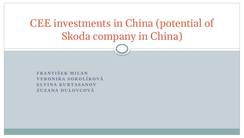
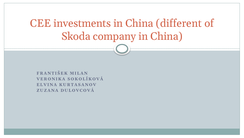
potential: potential -> different
